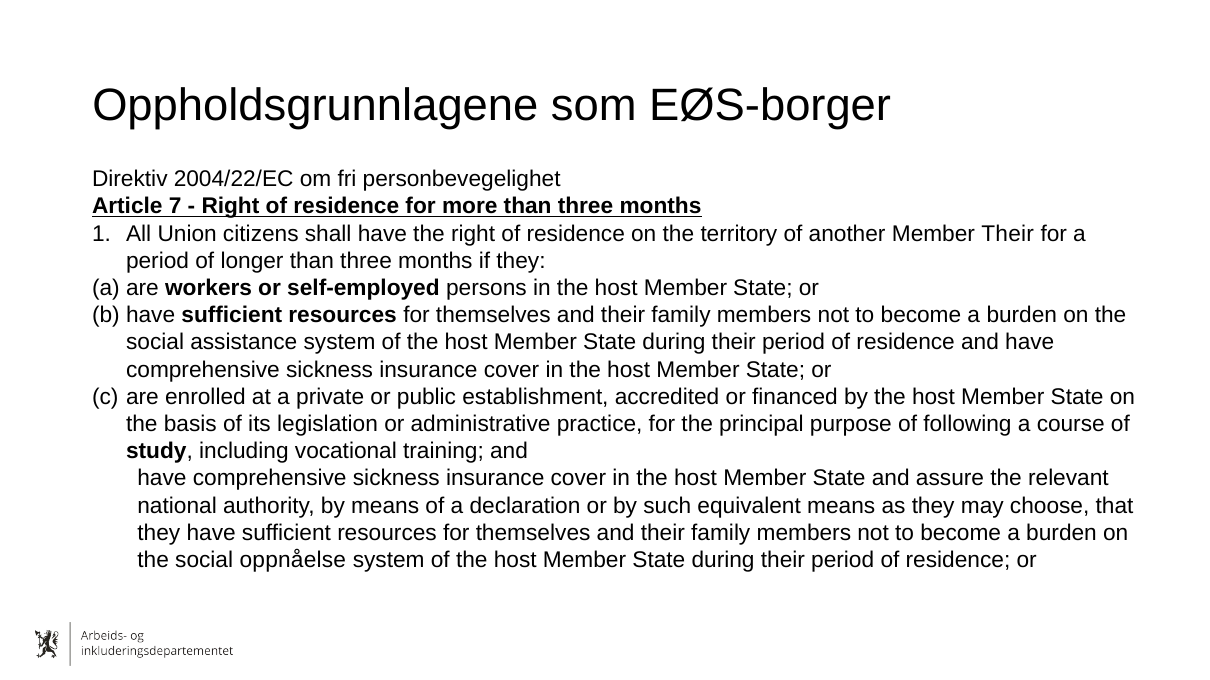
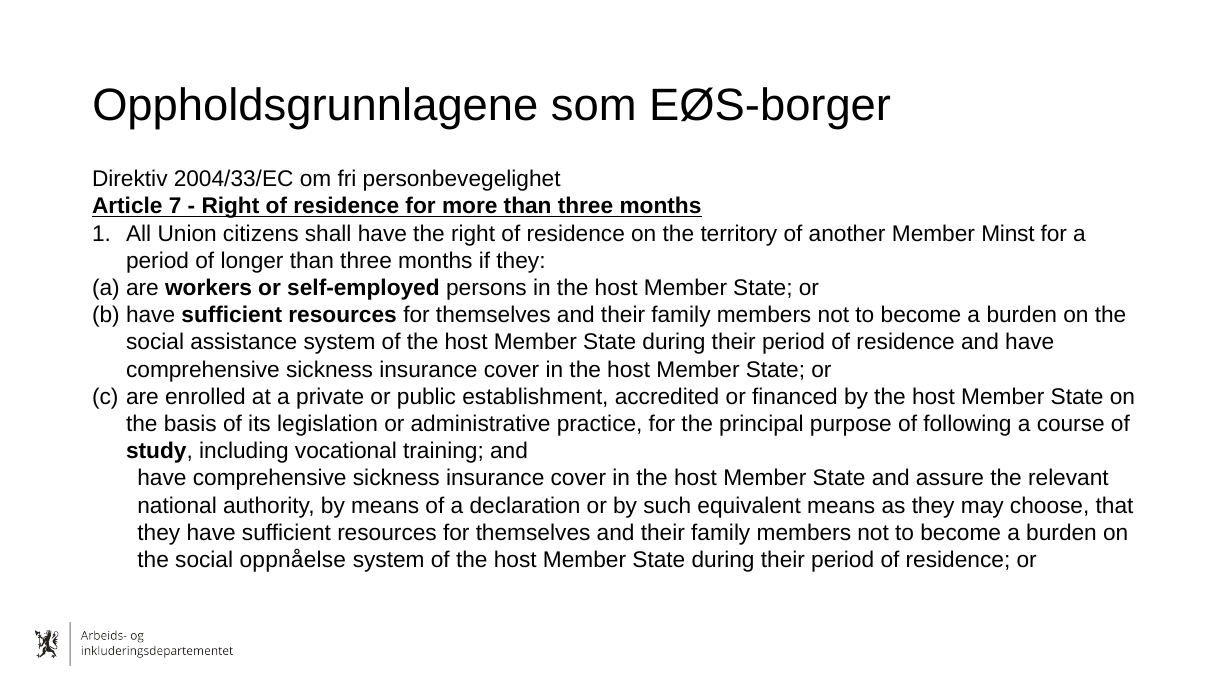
2004/22/EC: 2004/22/EC -> 2004/33/EC
Member Their: Their -> Minst
